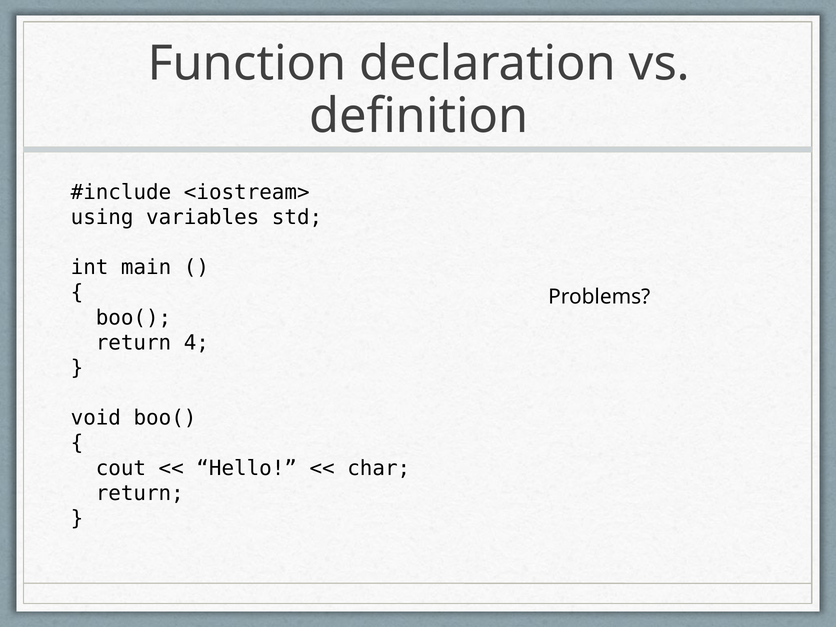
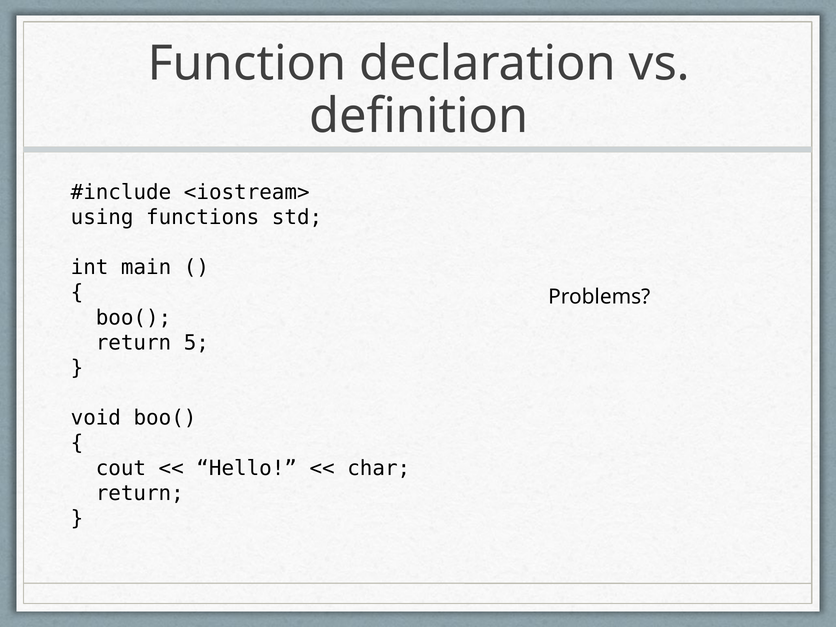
variables: variables -> functions
4: 4 -> 5
